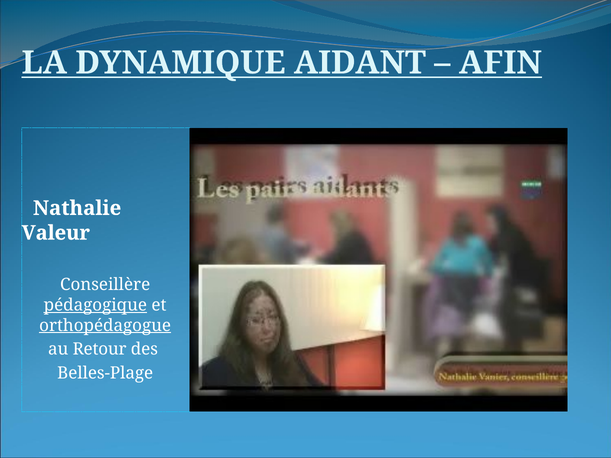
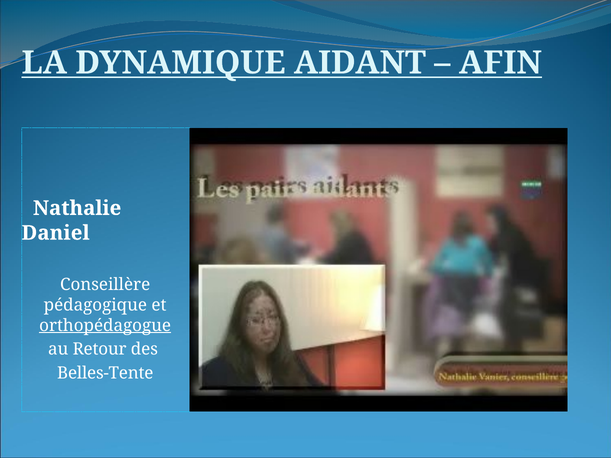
Valeur: Valeur -> Daniel
pédagogique underline: present -> none
Belles-Plage: Belles-Plage -> Belles-Tente
